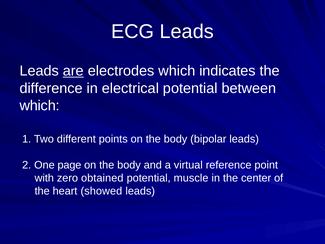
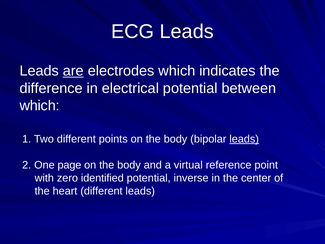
leads at (244, 139) underline: none -> present
obtained: obtained -> identified
muscle: muscle -> inverse
heart showed: showed -> different
